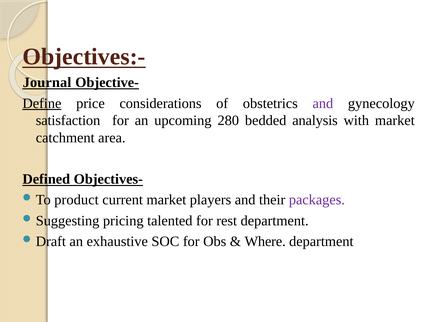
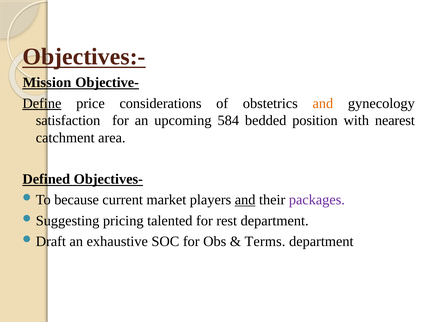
Journal: Journal -> Mission
and at (323, 103) colour: purple -> orange
280: 280 -> 584
analysis: analysis -> position
with market: market -> nearest
product: product -> because
and at (245, 200) underline: none -> present
Where: Where -> Terms
